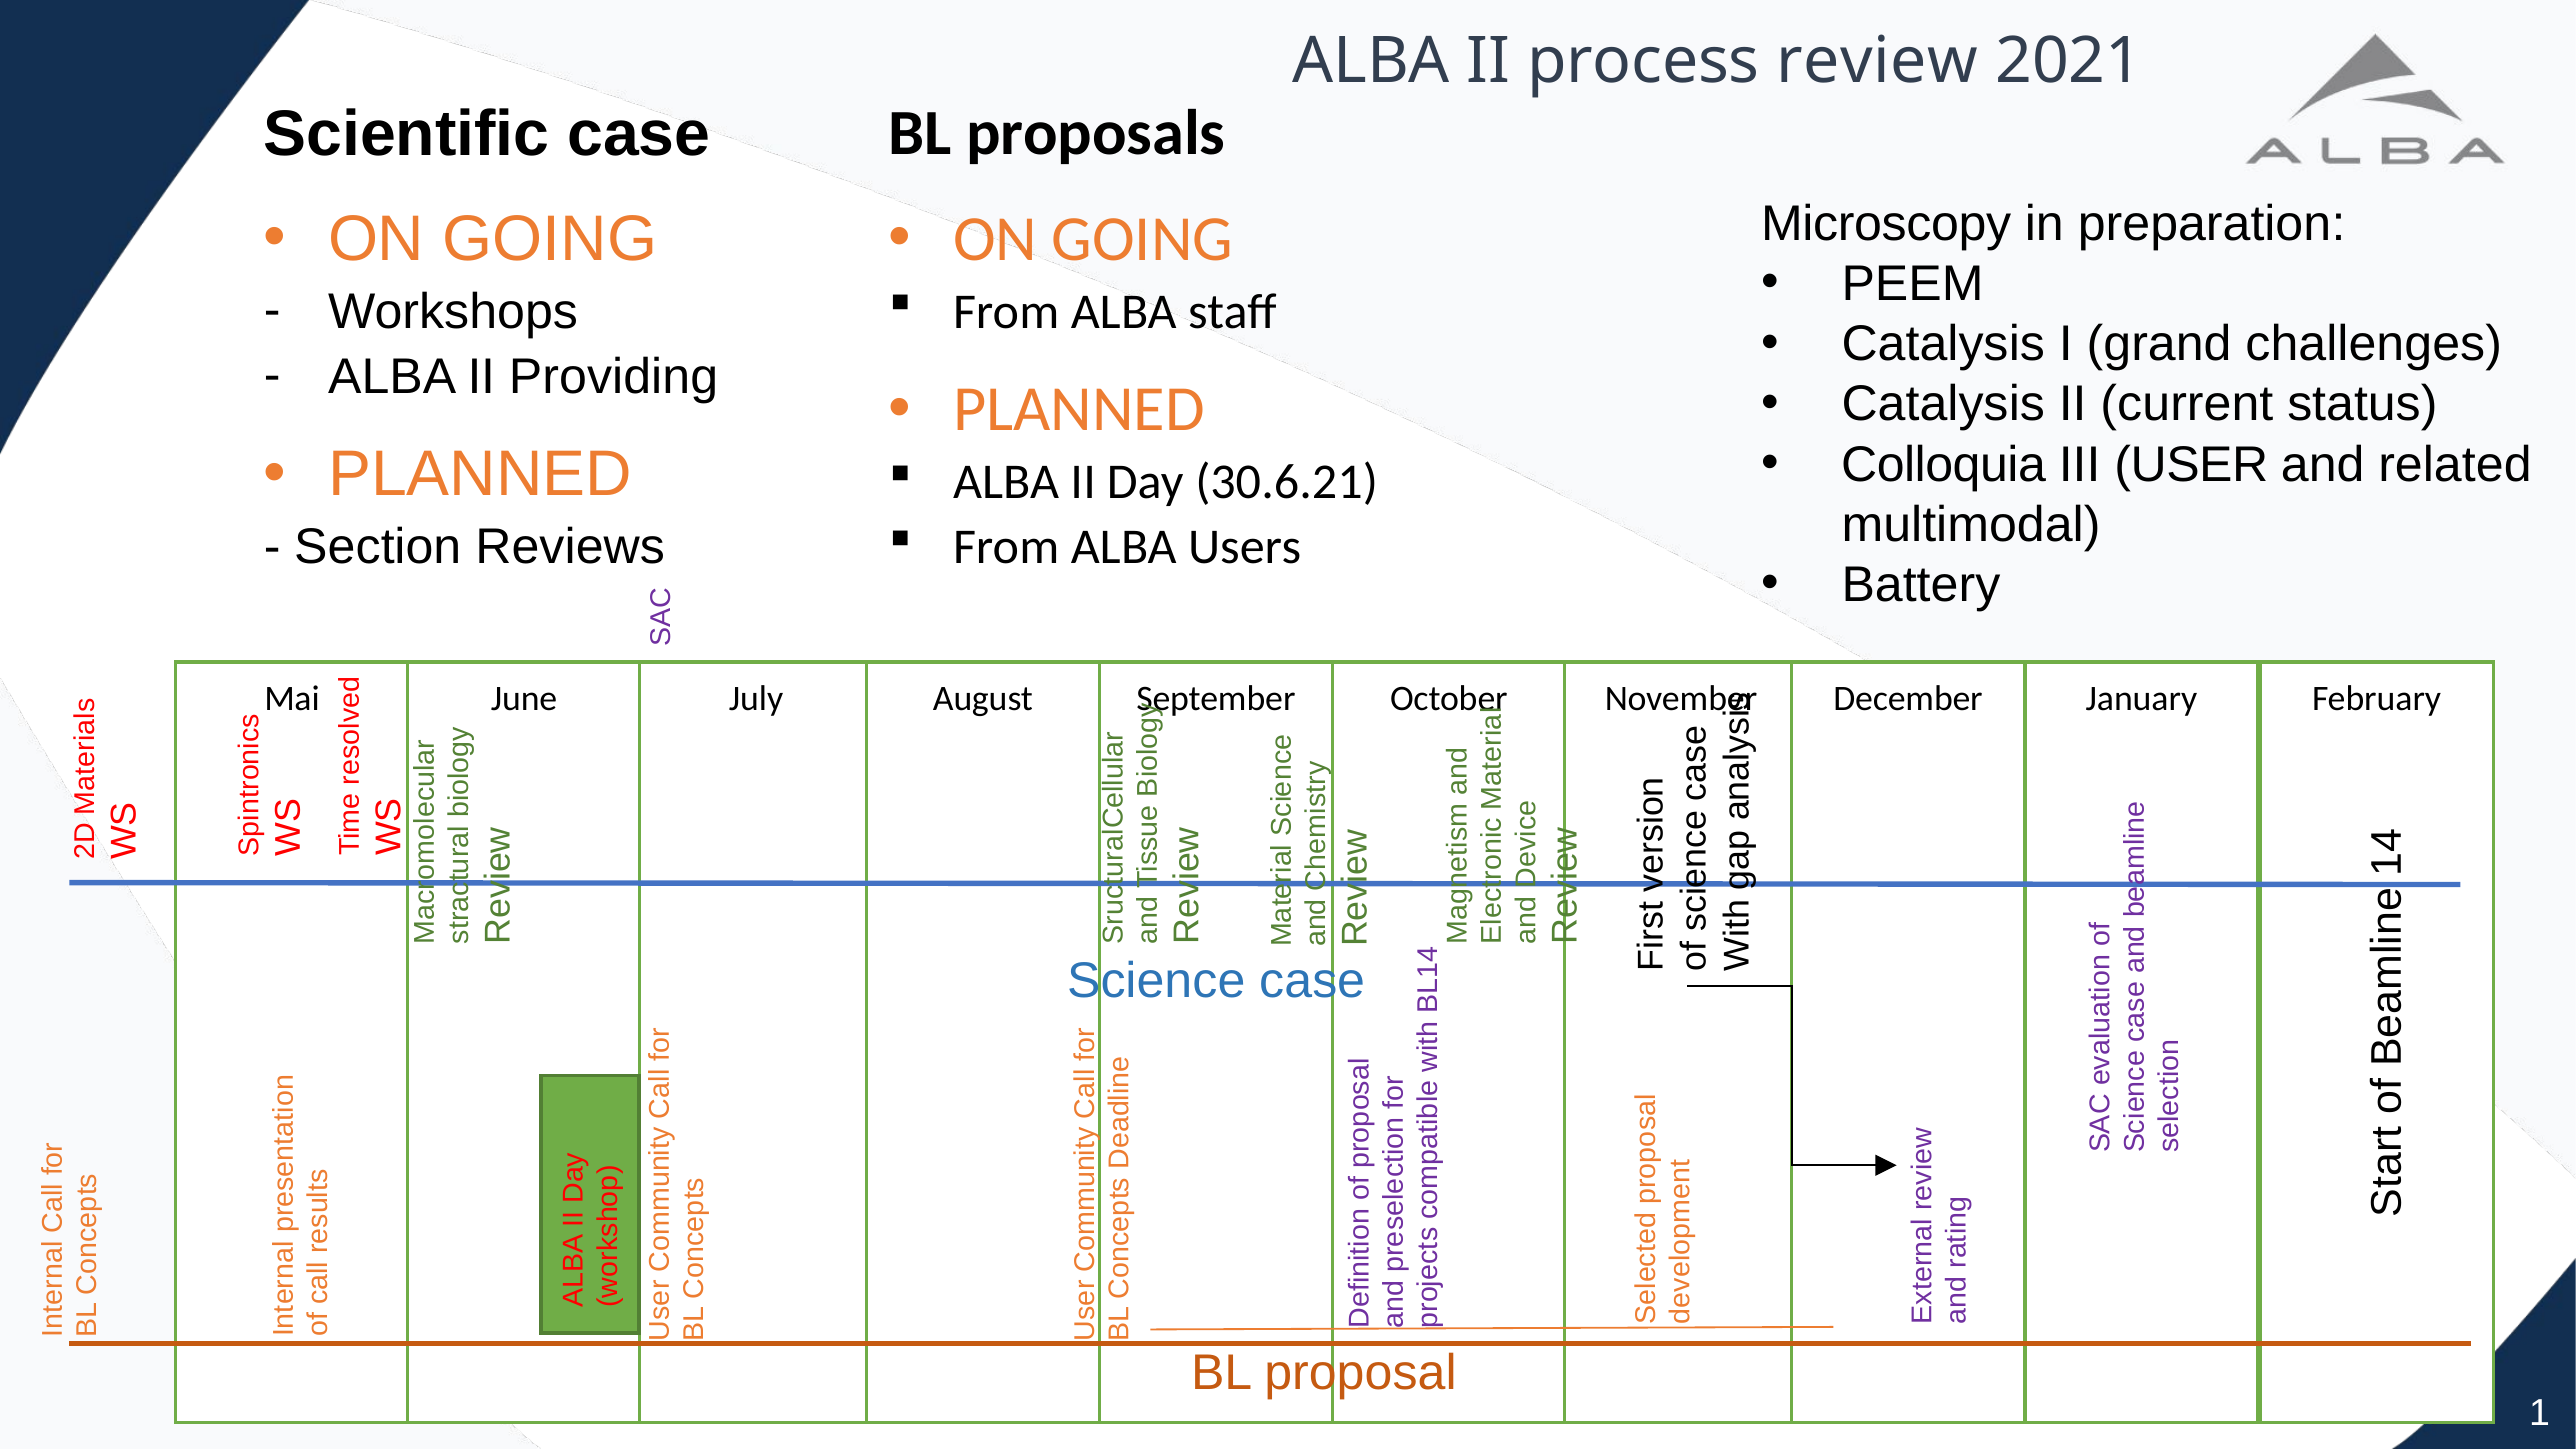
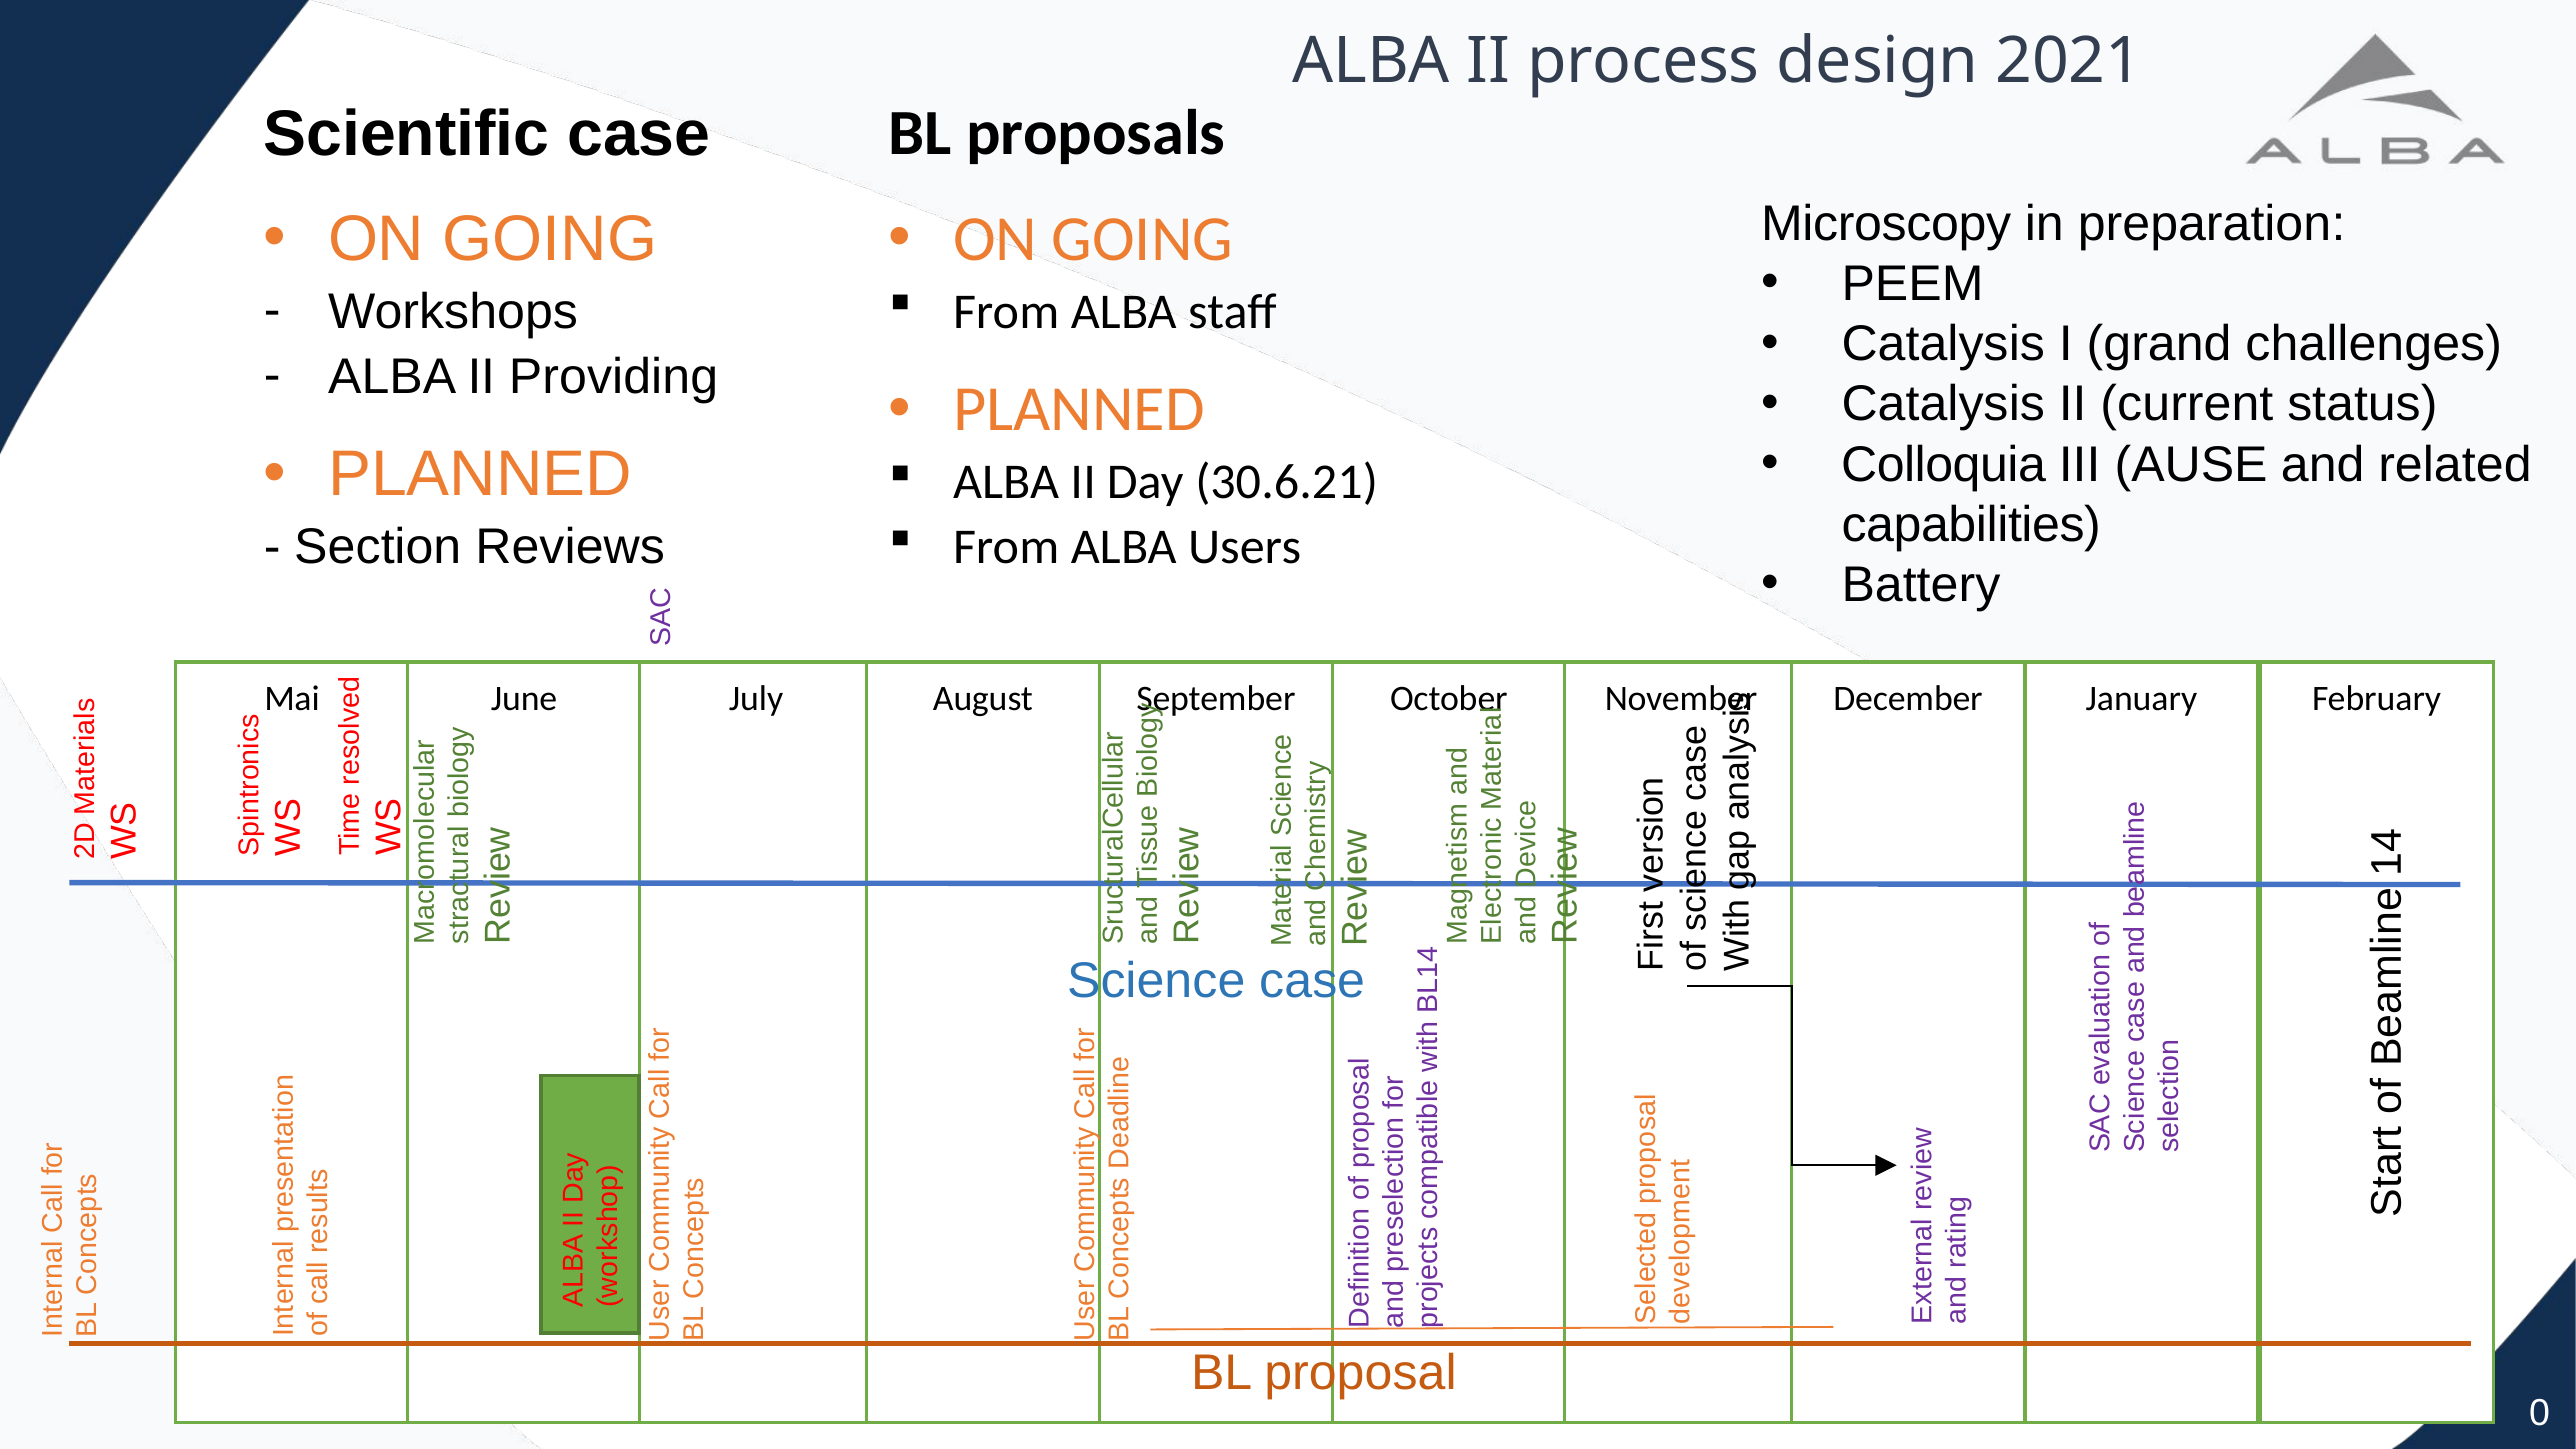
review: review -> design
USER: USER -> AUSE
multimodal: multimodal -> capabilities
1 at (2540, 1413): 1 -> 0
